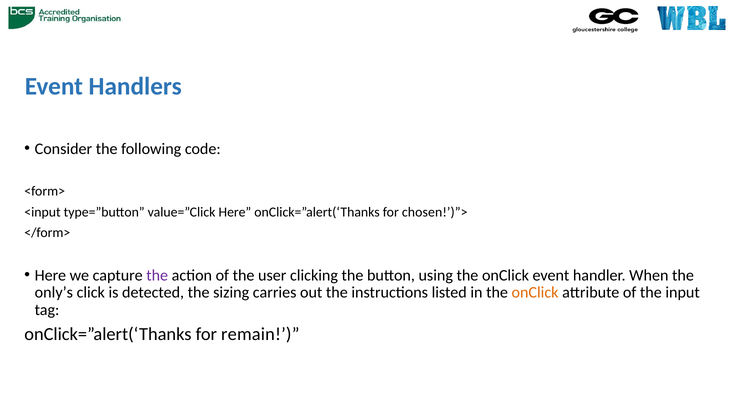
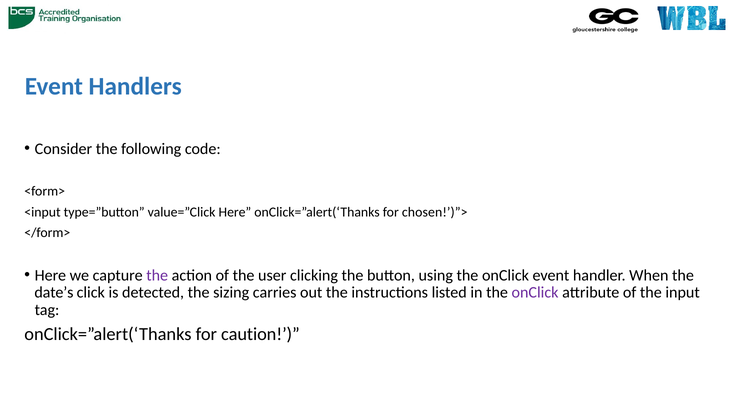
only’s: only’s -> date’s
onClick at (535, 292) colour: orange -> purple
remain: remain -> caution
